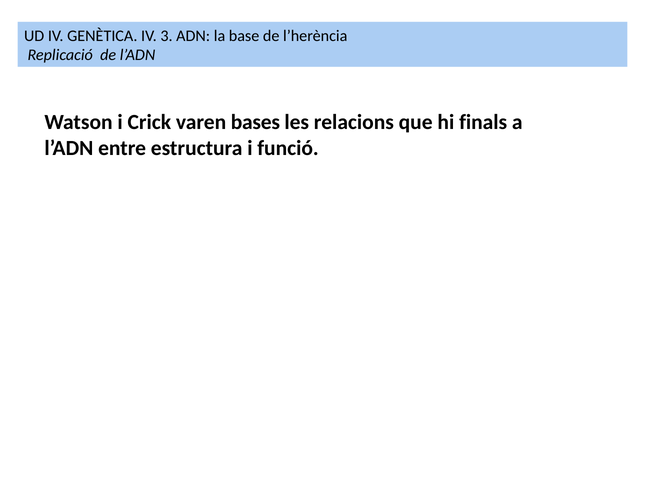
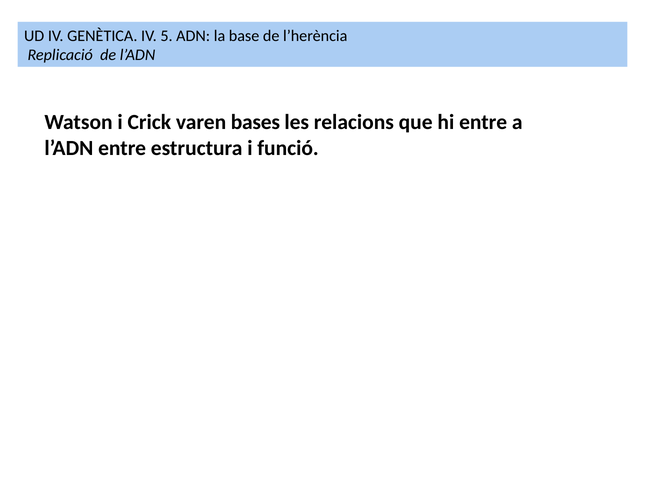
3: 3 -> 5
hi finals: finals -> entre
